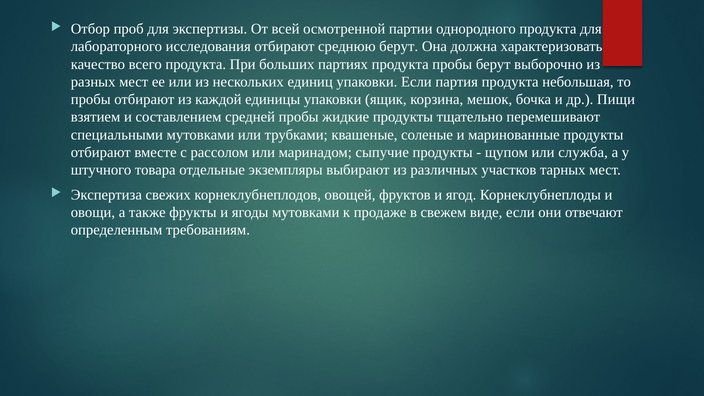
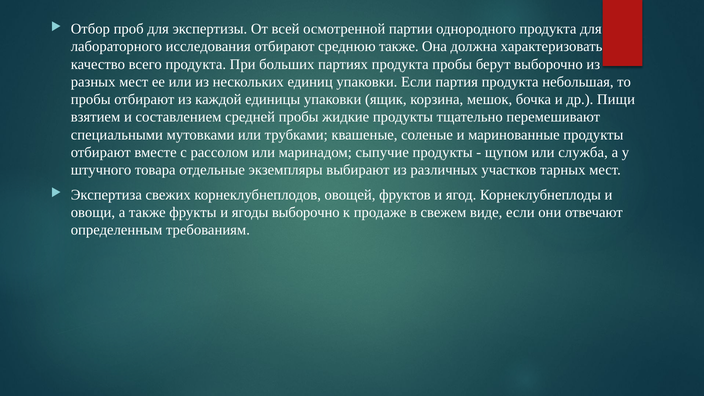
среднюю берут: берут -> также
ягоды мутовками: мутовками -> выборочно
